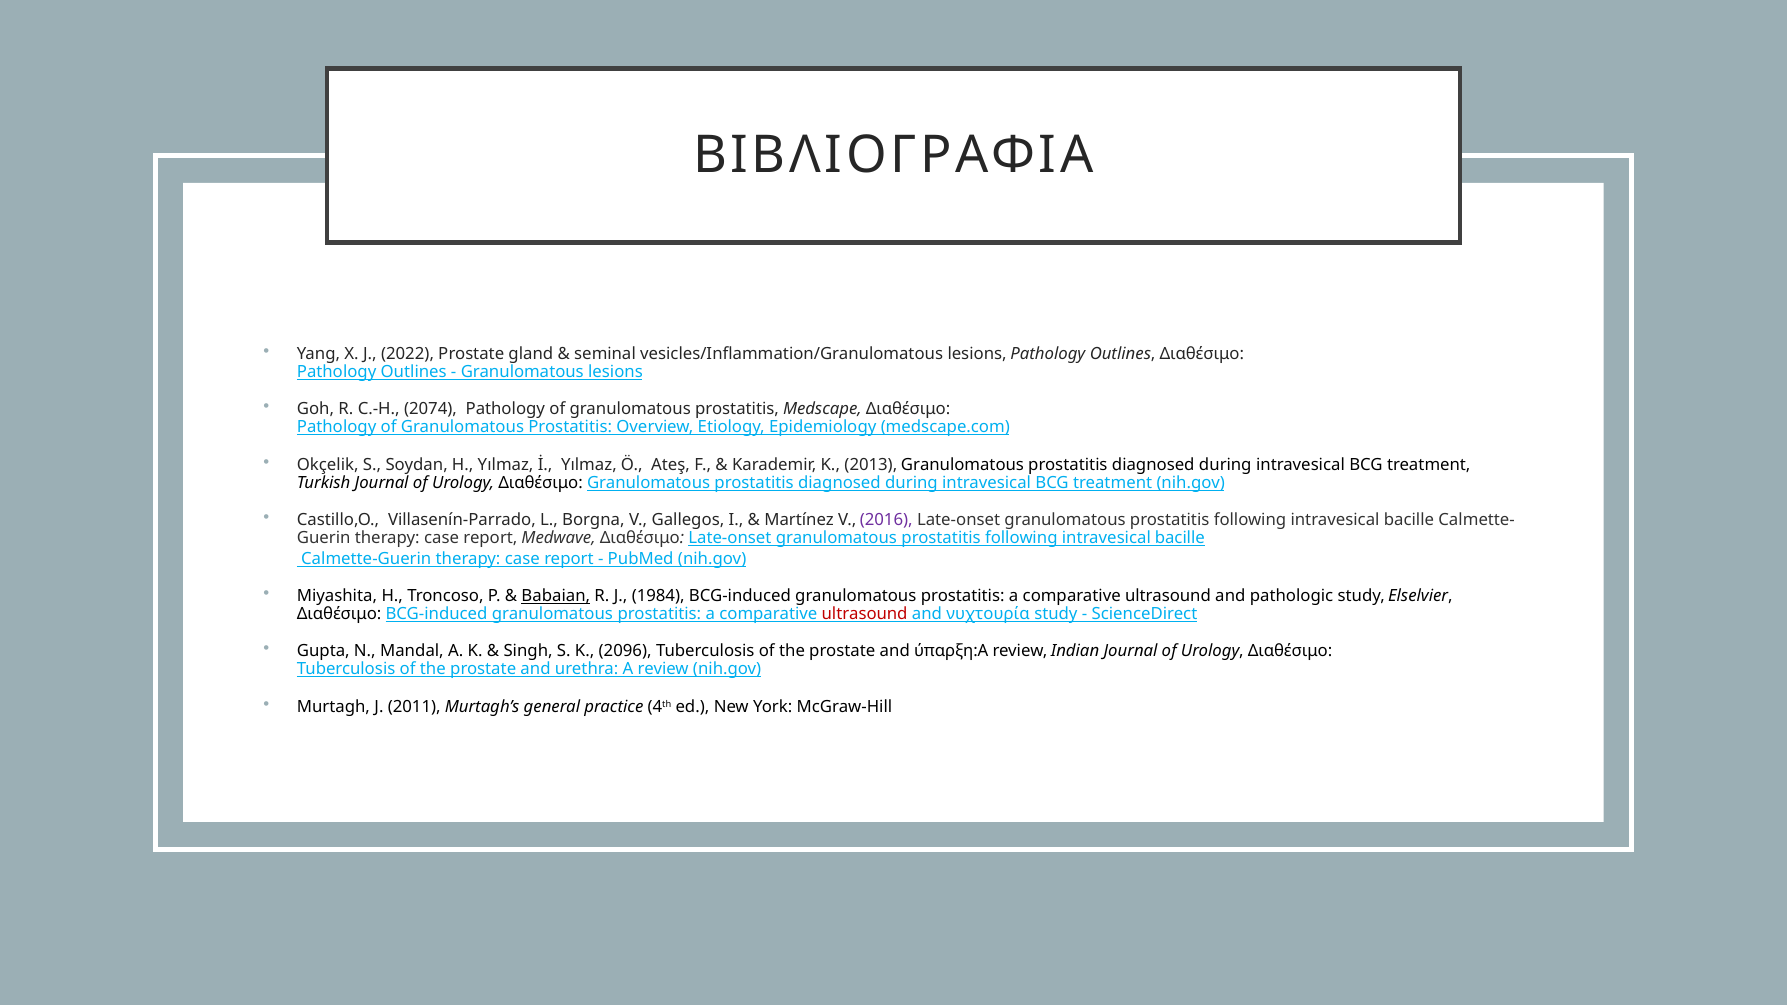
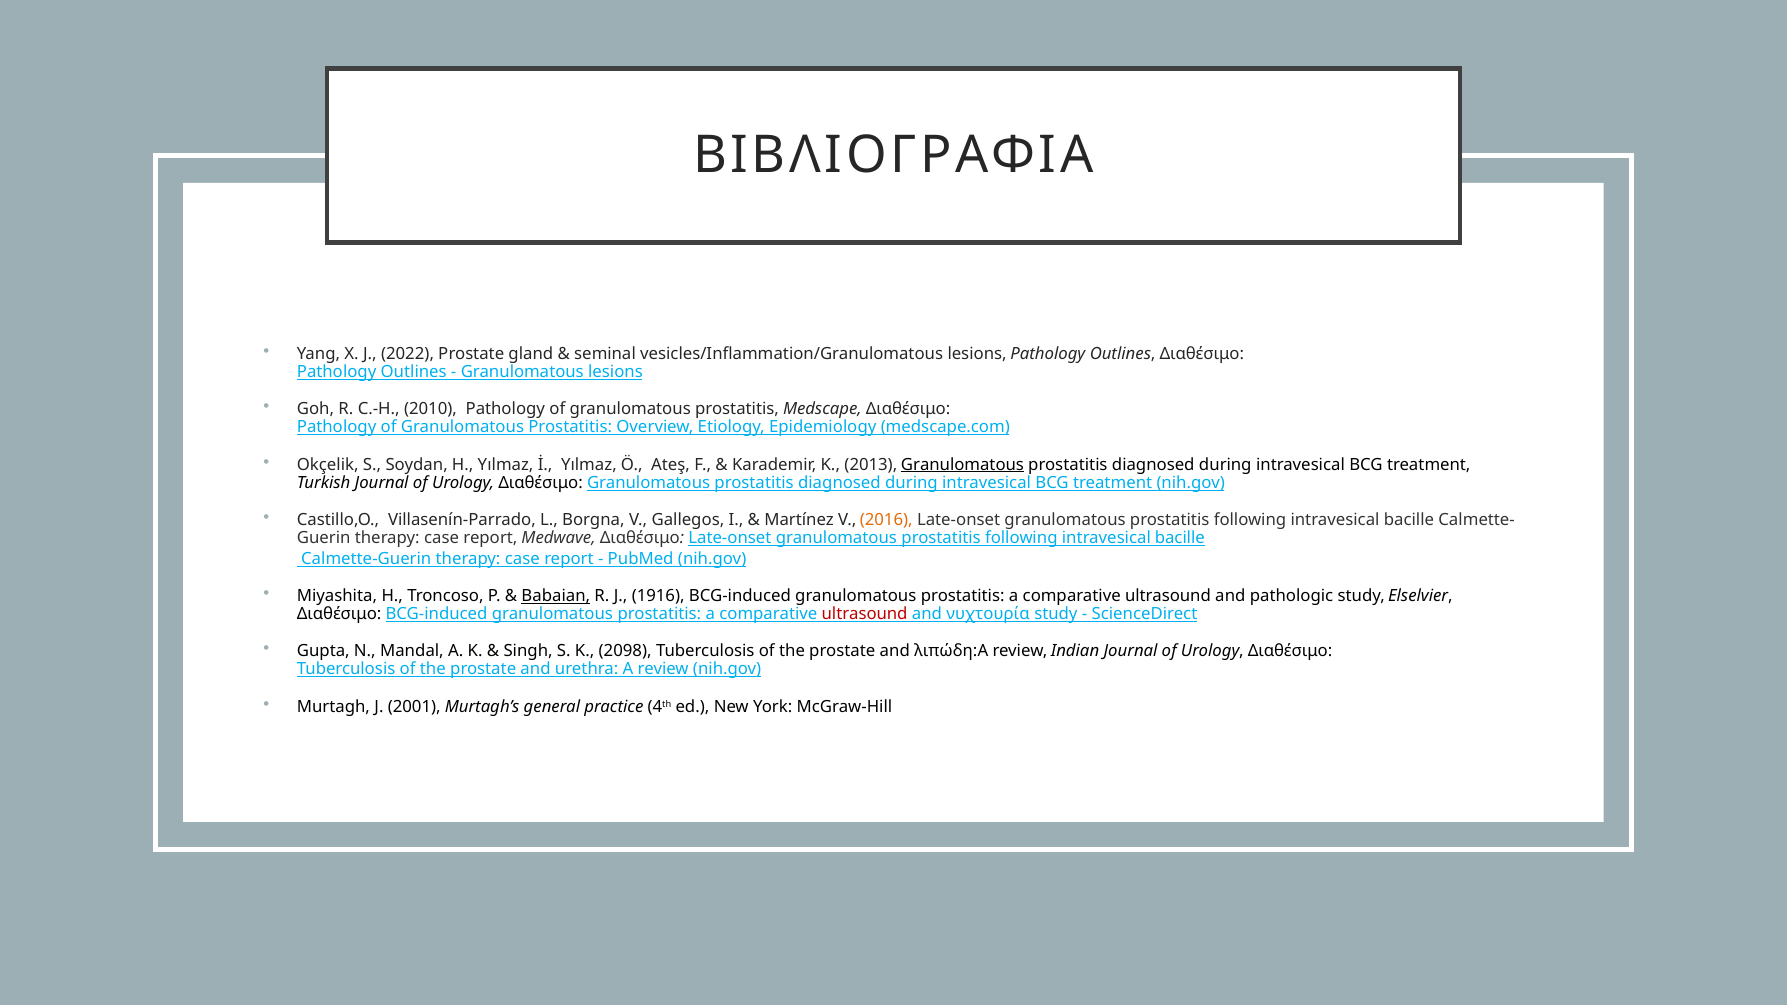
2074: 2074 -> 2010
Granulomatous at (962, 465) underline: none -> present
2016 colour: purple -> orange
1984: 1984 -> 1916
2096: 2096 -> 2098
ύπαρξη:A: ύπαρξη:A -> λιπώδη:A
2011: 2011 -> 2001
